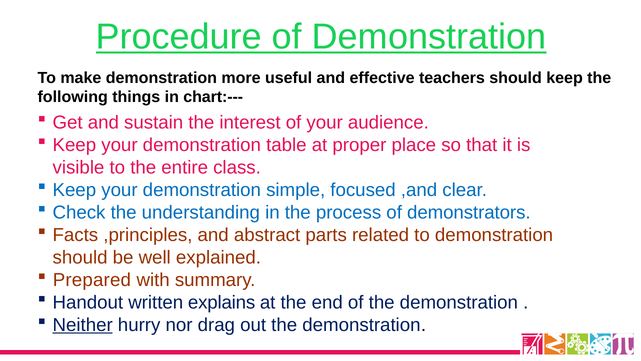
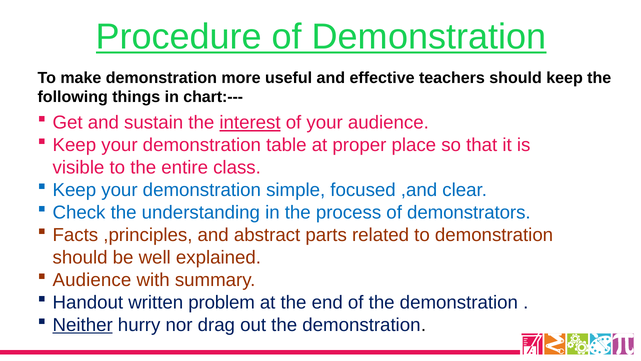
interest underline: none -> present
Prepared at (92, 280): Prepared -> Audience
explains: explains -> problem
